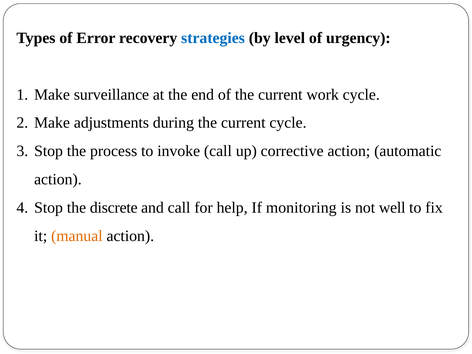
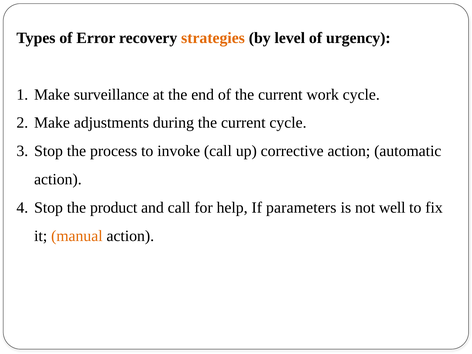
strategies colour: blue -> orange
discrete: discrete -> product
monitoring: monitoring -> parameters
